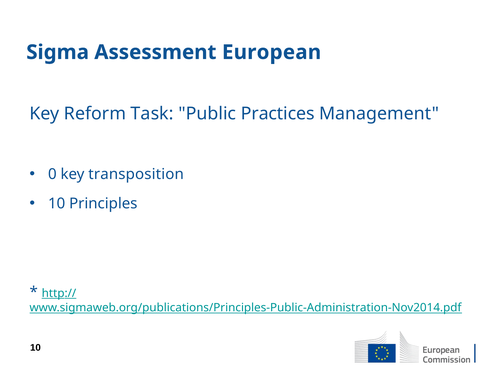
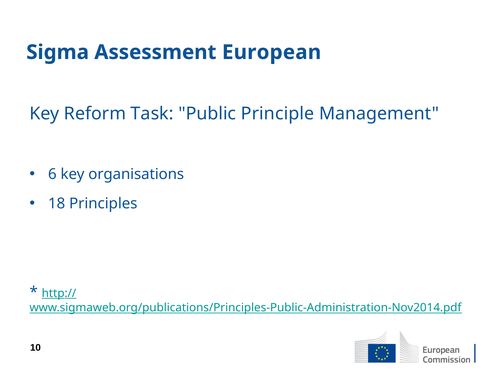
Practices: Practices -> Principle
0: 0 -> 6
transposition: transposition -> organisations
10 at (57, 204): 10 -> 18
